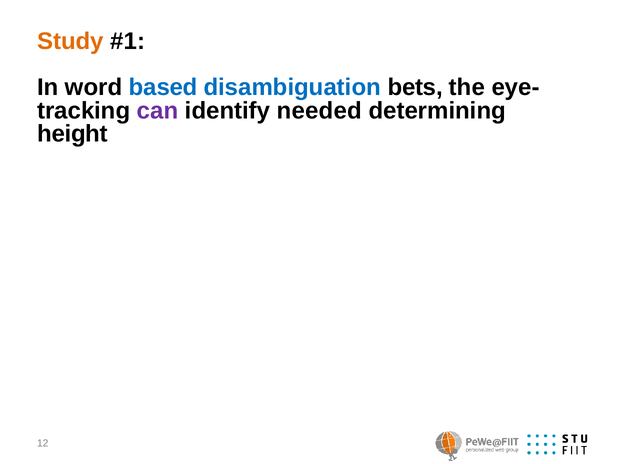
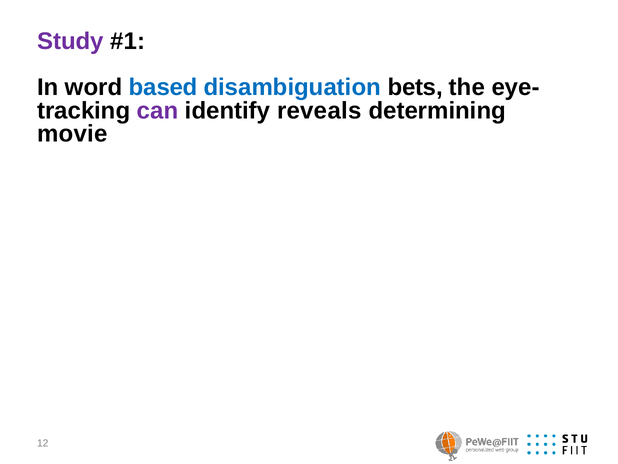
Study colour: orange -> purple
needed: needed -> reveals
height: height -> movie
